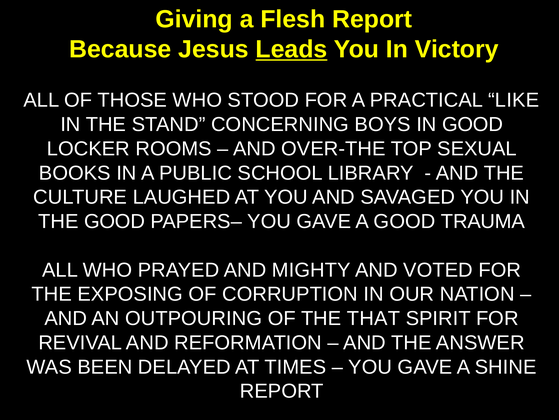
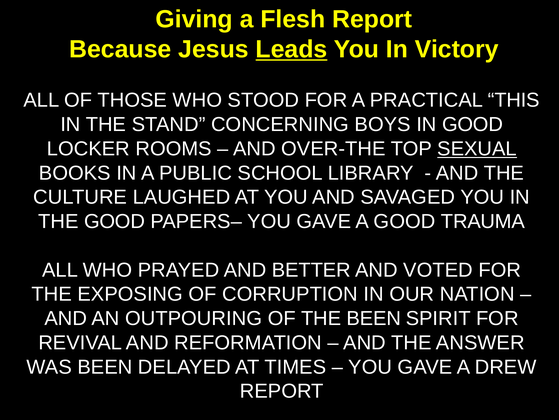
LIKE: LIKE -> THIS
SEXUAL underline: none -> present
MIGHTY: MIGHTY -> BETTER
THE THAT: THAT -> BEEN
SHINE: SHINE -> DREW
